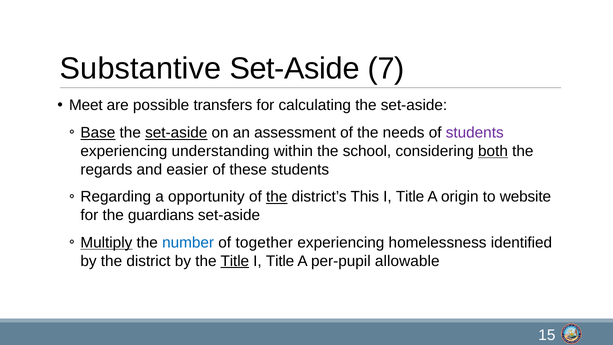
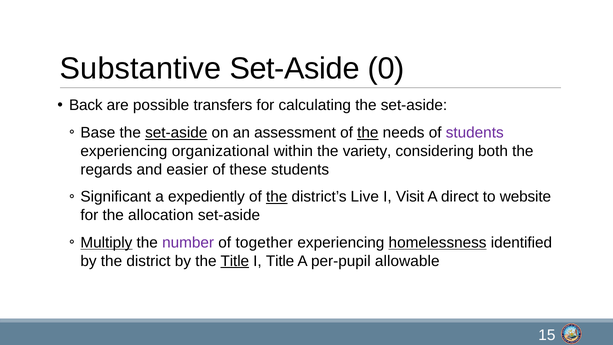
7: 7 -> 0
Meet: Meet -> Back
Base underline: present -> none
the at (368, 133) underline: none -> present
understanding: understanding -> organizational
school: school -> variety
both underline: present -> none
Regarding: Regarding -> Significant
opportunity: opportunity -> expediently
This: This -> Live
Title at (410, 197): Title -> Visit
origin: origin -> direct
guardians: guardians -> allocation
number colour: blue -> purple
homelessness underline: none -> present
